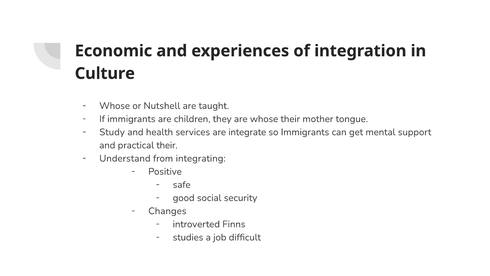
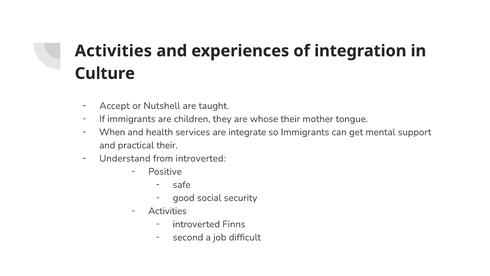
Economic at (113, 51): Economic -> Activities
Whose at (115, 106): Whose -> Accept
Study: Study -> When
from integrating: integrating -> introverted
Changes at (167, 211): Changes -> Activities
studies: studies -> second
